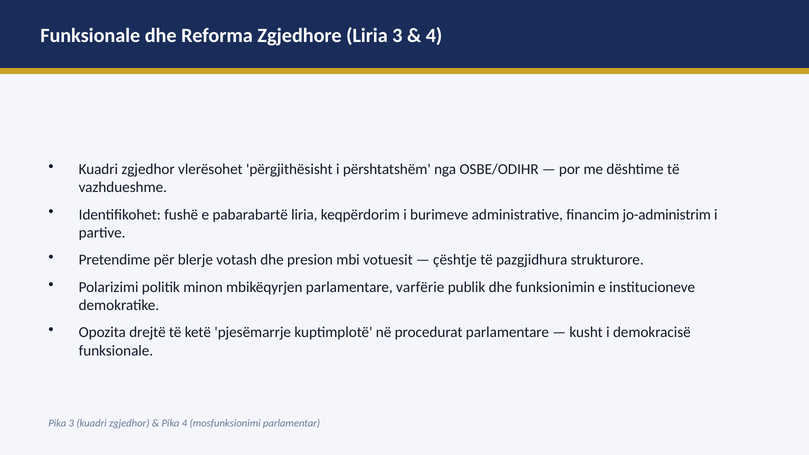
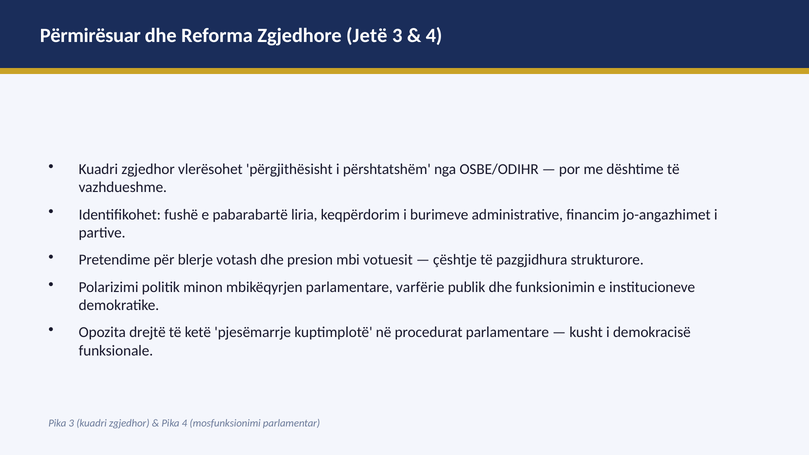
Funksionale at (90, 36): Funksionale -> Përmirësuar
Zgjedhore Liria: Liria -> Jetë
jo-administrim: jo-administrim -> jo-angazhimet
